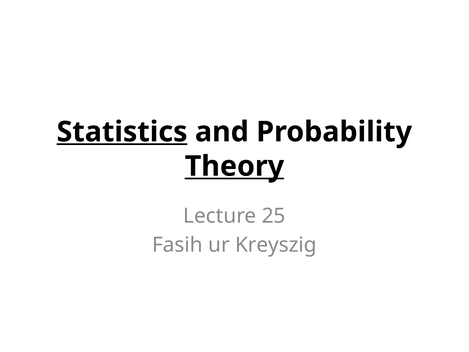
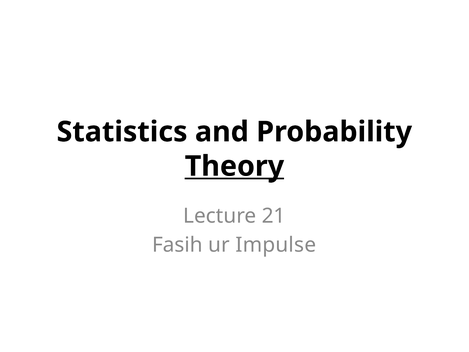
Statistics underline: present -> none
25: 25 -> 21
Kreyszig: Kreyszig -> Impulse
